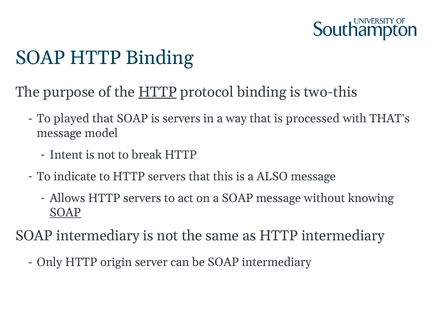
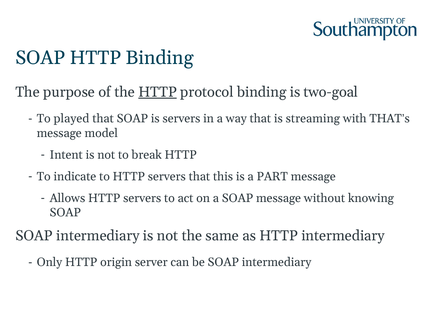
two-this: two-this -> two-goal
processed: processed -> streaming
ALSO: ALSO -> PART
SOAP at (65, 213) underline: present -> none
